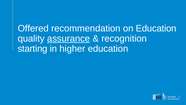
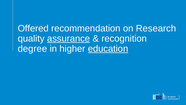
on Education: Education -> Research
starting: starting -> degree
education at (108, 48) underline: none -> present
